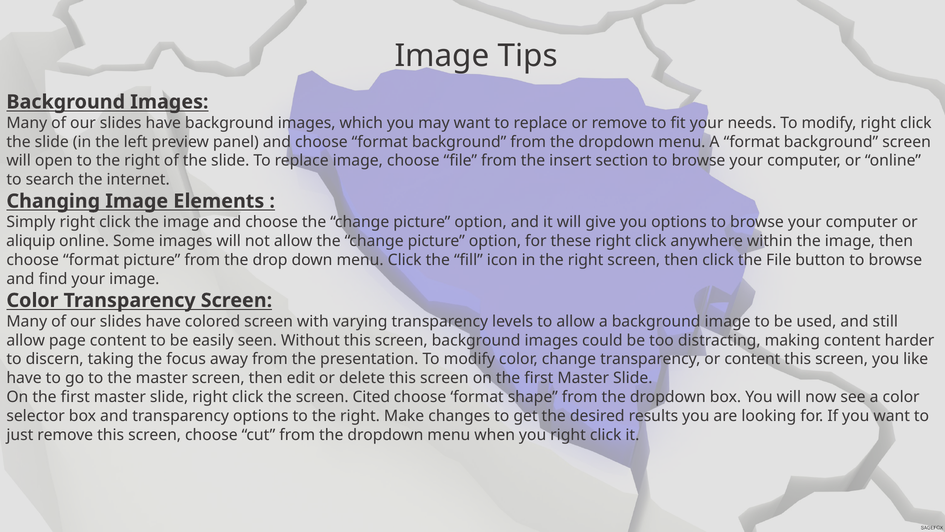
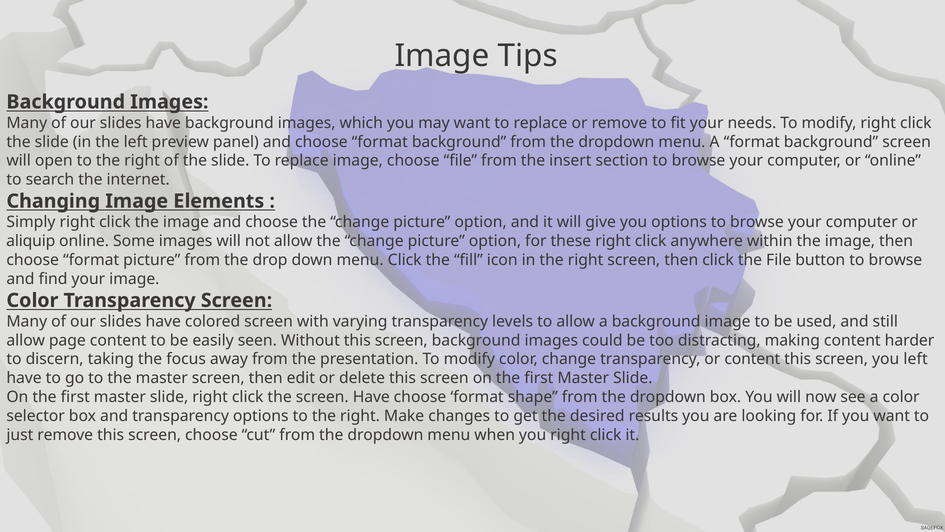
you like: like -> left
screen Cited: Cited -> Have
